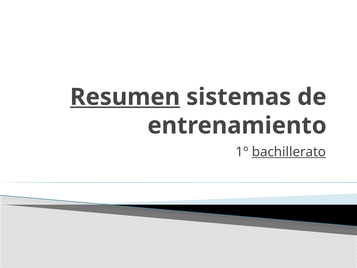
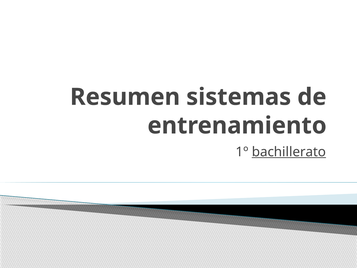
Resumen underline: present -> none
